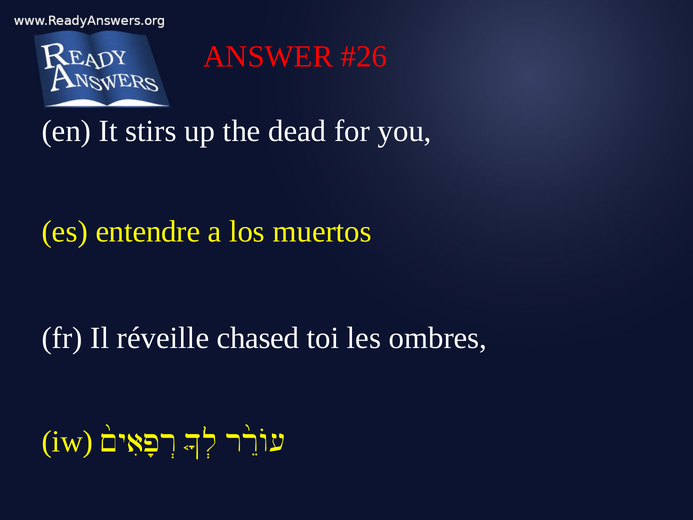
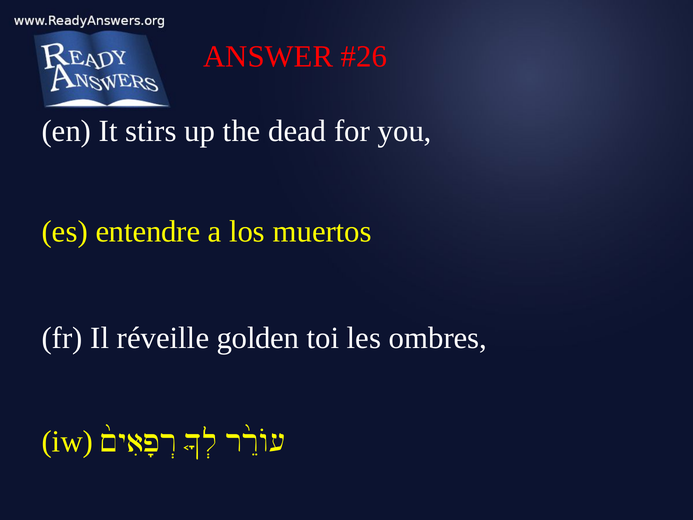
chased: chased -> golden
